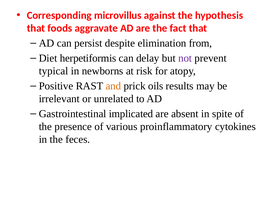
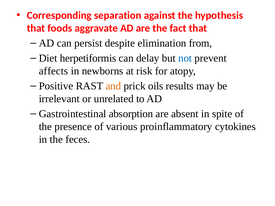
microvillus: microvillus -> separation
not colour: purple -> blue
typical: typical -> affects
implicated: implicated -> absorption
